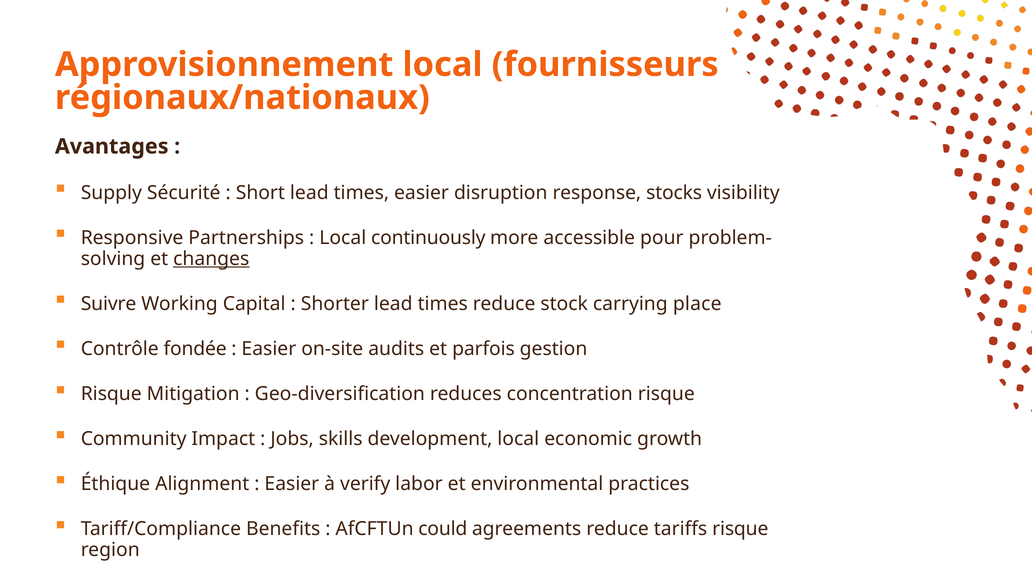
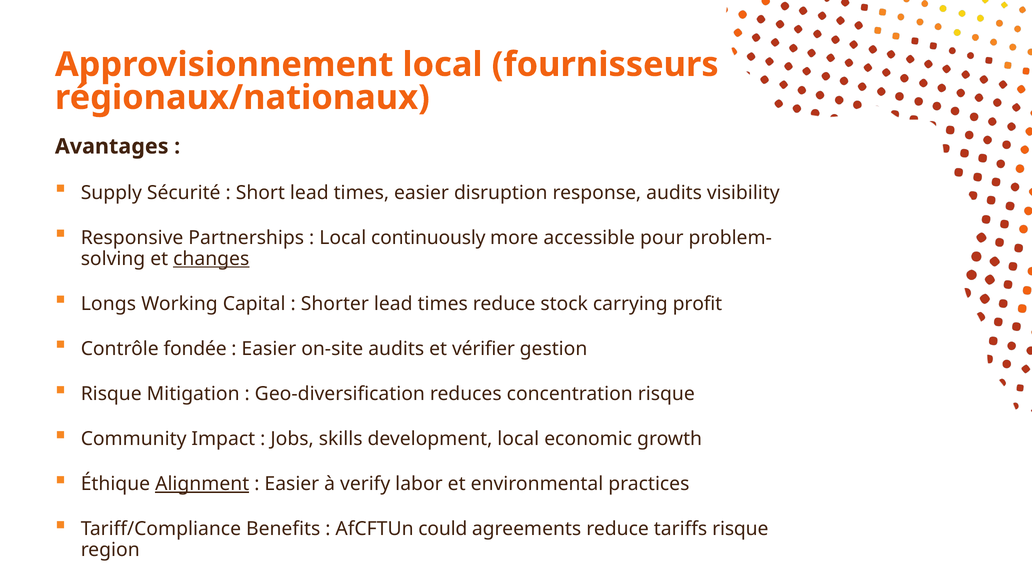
response stocks: stocks -> audits
Suivre: Suivre -> Longs
place: place -> profit
parfois: parfois -> vérifier
Alignment underline: none -> present
